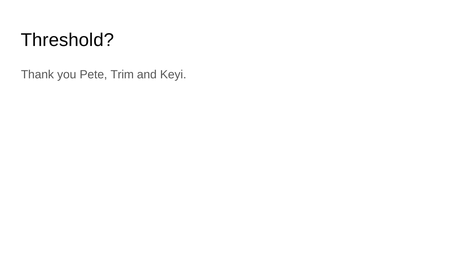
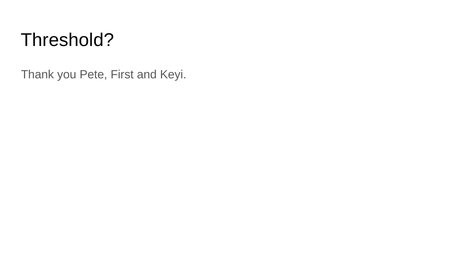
Trim: Trim -> First
